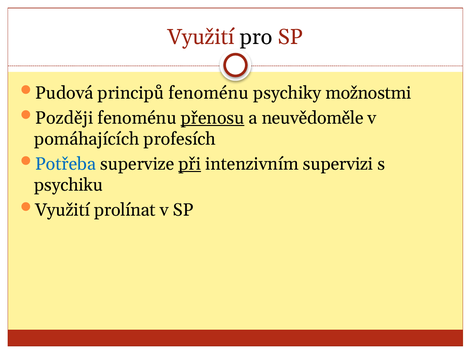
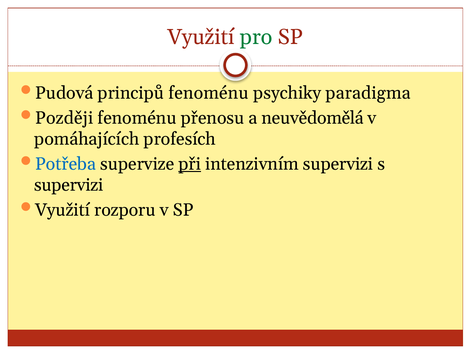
pro colour: black -> green
možnostmi: možnostmi -> paradigma
přenosu underline: present -> none
neuvědoměle: neuvědoměle -> neuvědomělá
psychiku at (69, 185): psychiku -> supervizi
prolínat: prolínat -> rozporu
